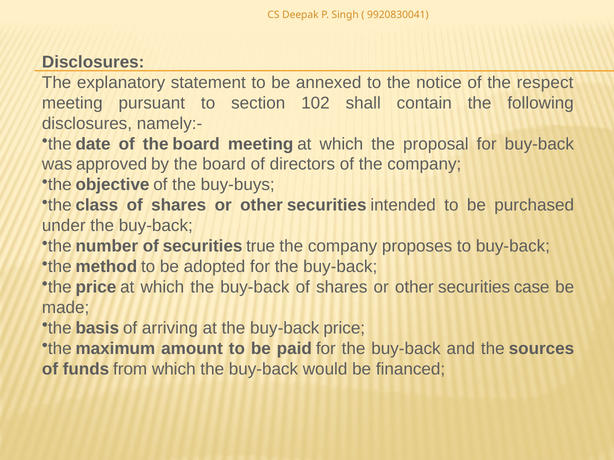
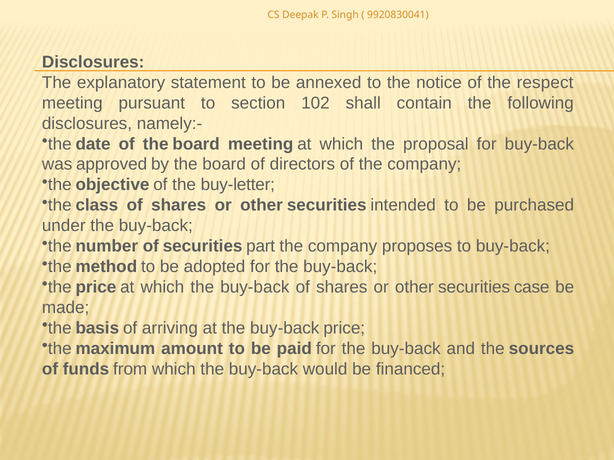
buy-buys: buy-buys -> buy-letter
true: true -> part
